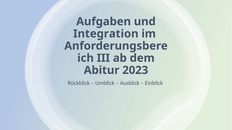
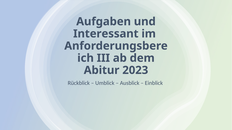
Integration: Integration -> Interessant
